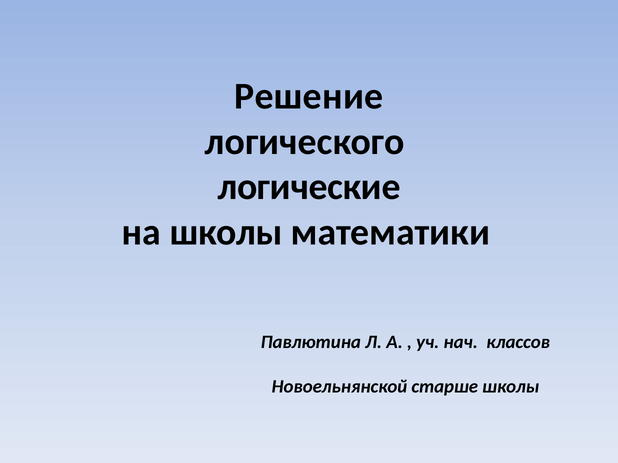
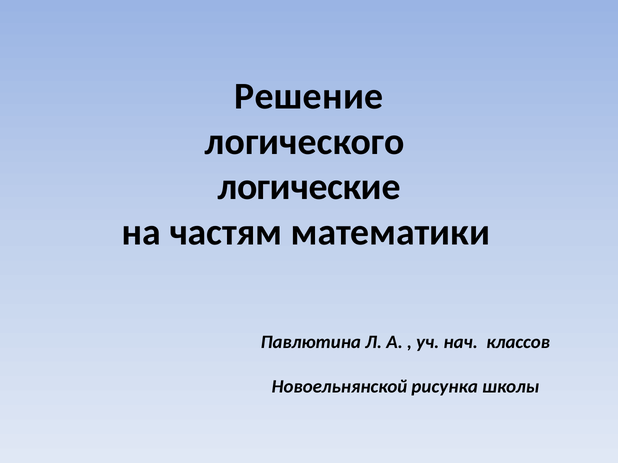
на школы: школы -> частям
старше: старше -> рисунка
